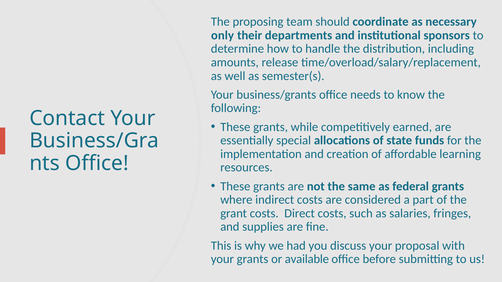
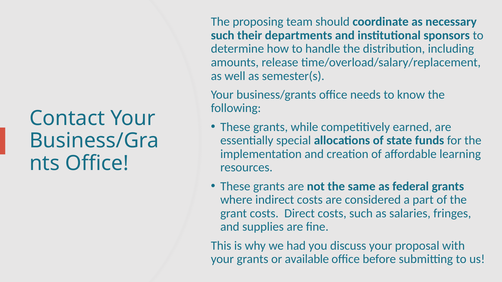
only at (223, 35): only -> such
